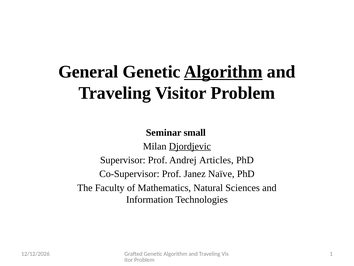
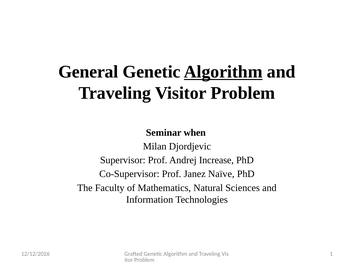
small: small -> when
Djordjevic underline: present -> none
Articles: Articles -> Increase
